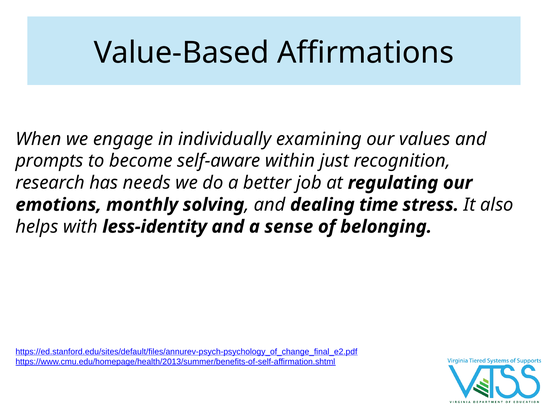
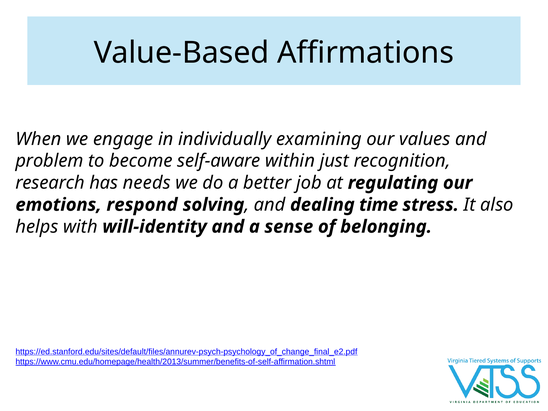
prompts: prompts -> problem
monthly: monthly -> respond
less-identity: less-identity -> will-identity
